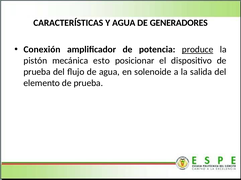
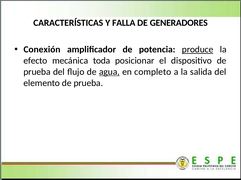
Y AGUA: AGUA -> FALLA
pistón: pistón -> efecto
esto: esto -> toda
agua at (109, 72) underline: none -> present
solenoide: solenoide -> completo
